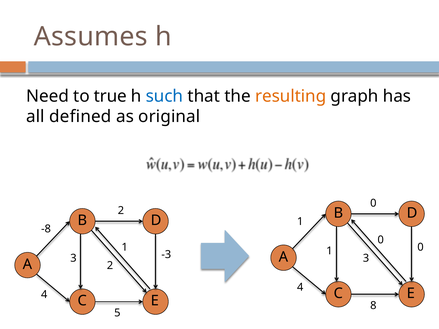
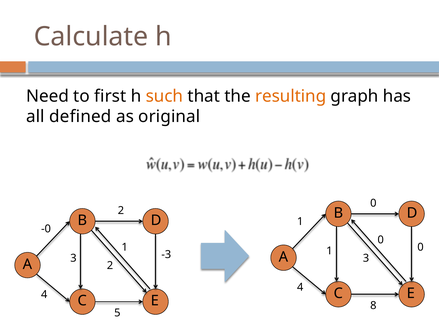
Assumes: Assumes -> Calculate
true: true -> first
such colour: blue -> orange
-8: -8 -> -0
